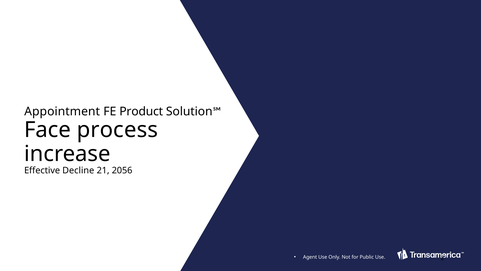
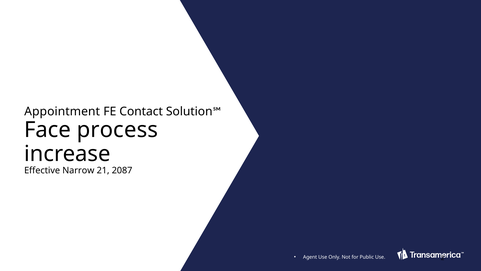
Product: Product -> Contact
Decline: Decline -> Narrow
2056: 2056 -> 2087
